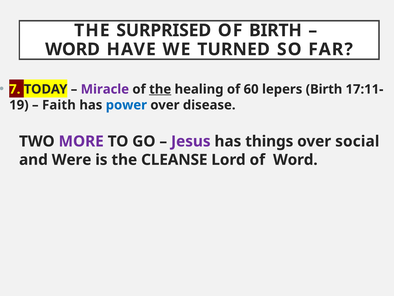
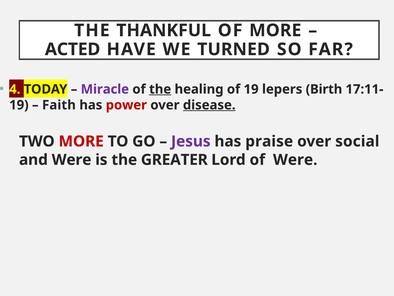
SURPRISED: SURPRISED -> THANKFUL
OF BIRTH: BIRTH -> MORE
WORD at (73, 49): WORD -> ACTED
7: 7 -> 4
of 60: 60 -> 19
power colour: blue -> red
disease underline: none -> present
MORE at (81, 141) colour: purple -> red
things: things -> praise
CLEANSE: CLEANSE -> GREATER
of Word: Word -> Were
